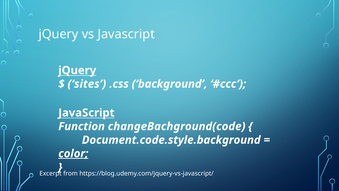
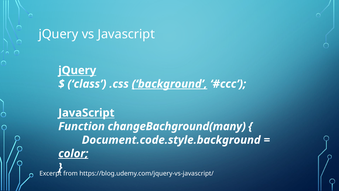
sites: sites -> class
background underline: none -> present
changeBachground(code: changeBachground(code -> changeBachground(many
